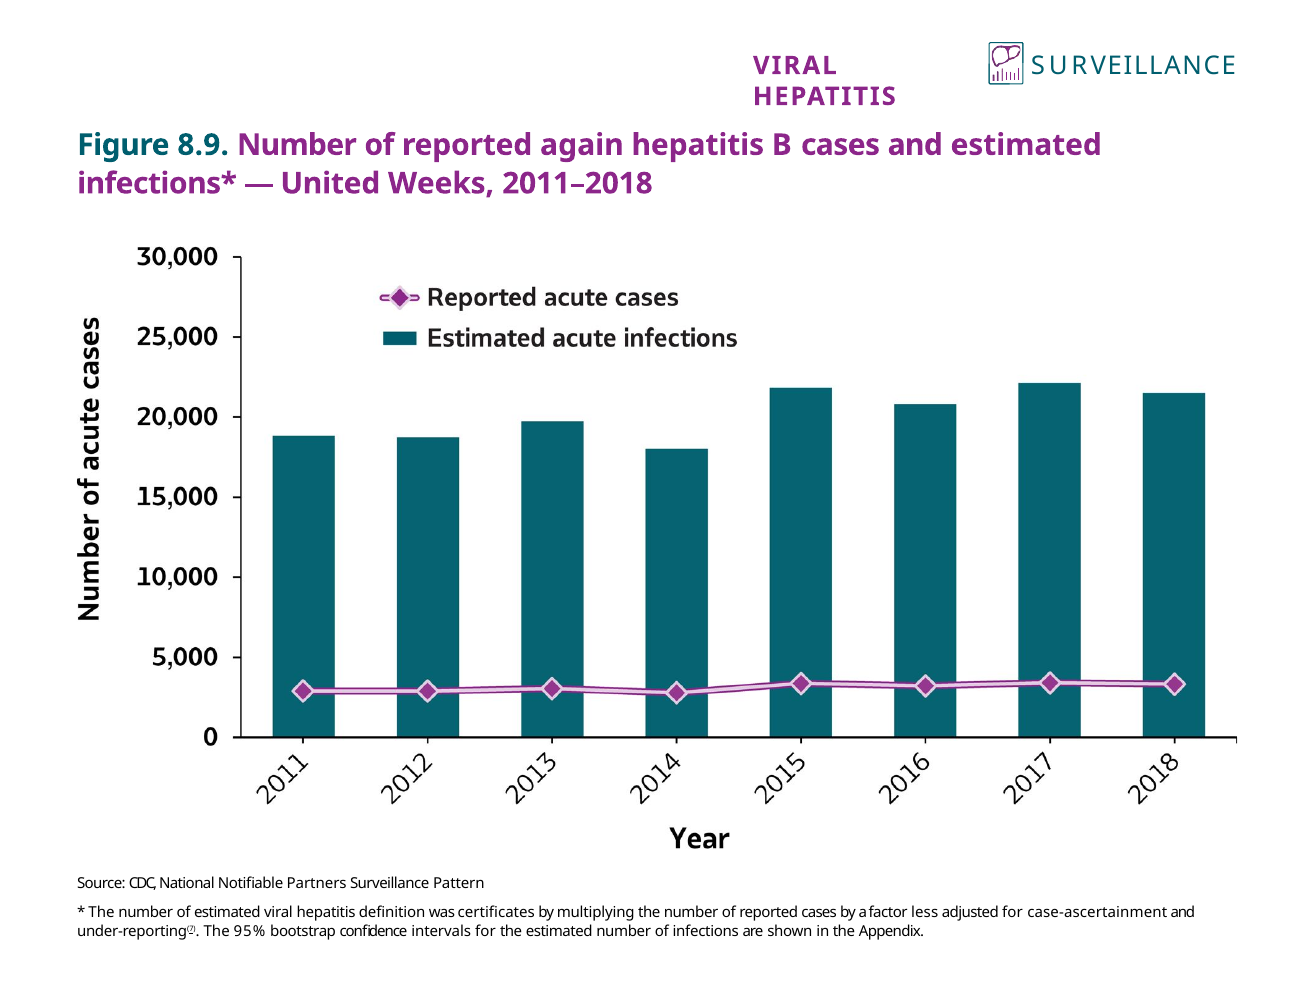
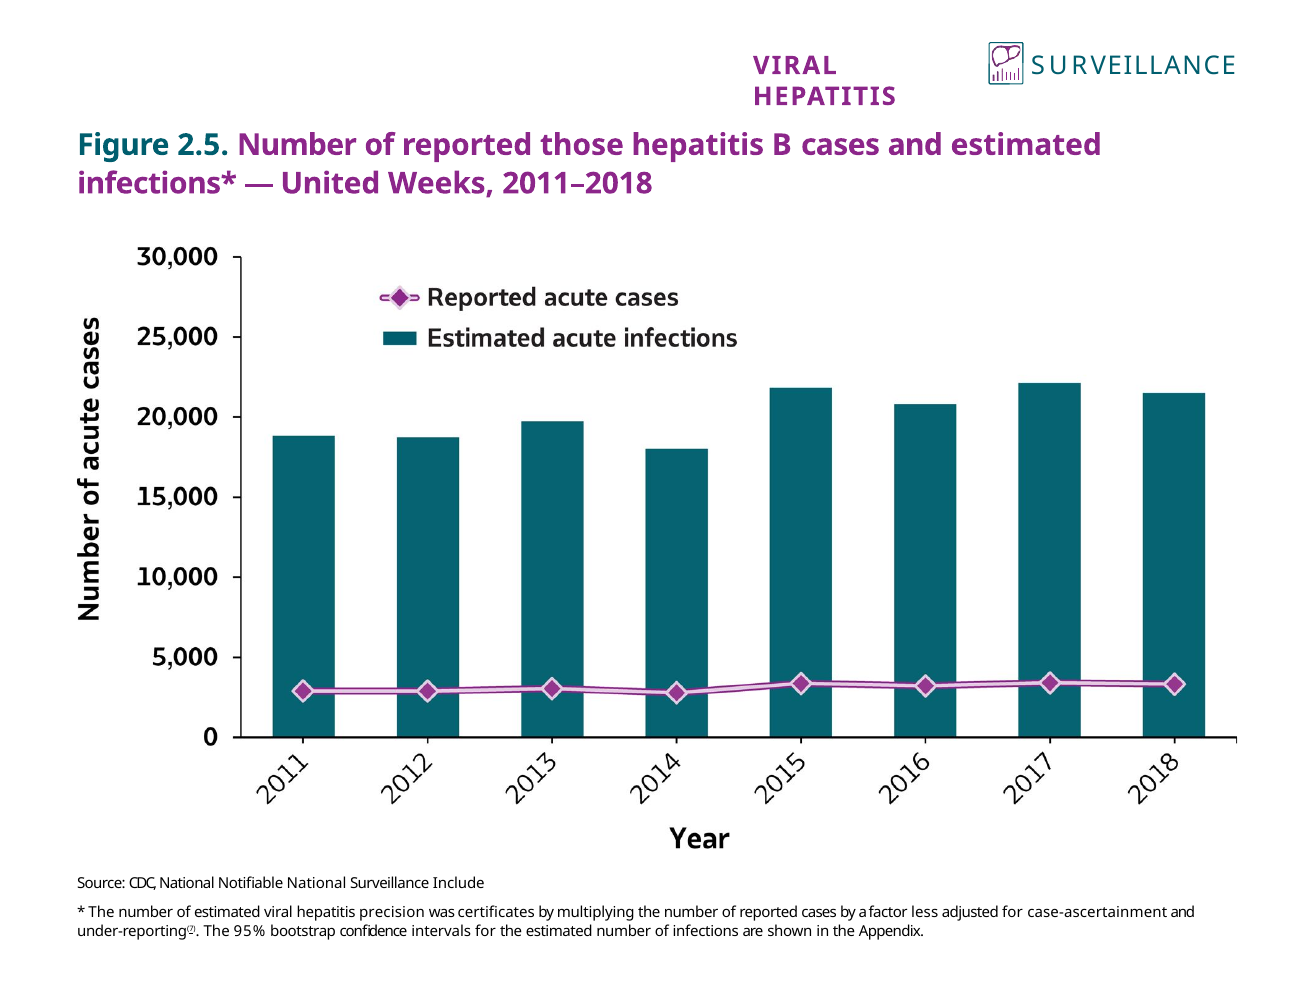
8.9: 8.9 -> 2.5
again: again -> those
Notifiable Partners: Partners -> National
Pattern: Pattern -> Include
definition: definition -> precision
